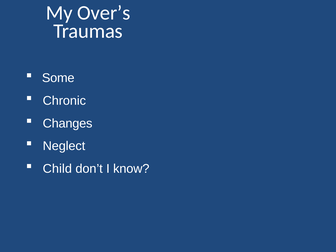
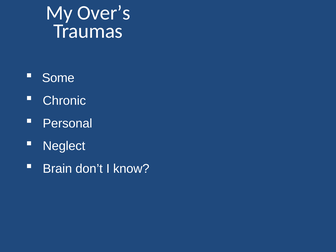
Changes: Changes -> Personal
Child: Child -> Brain
